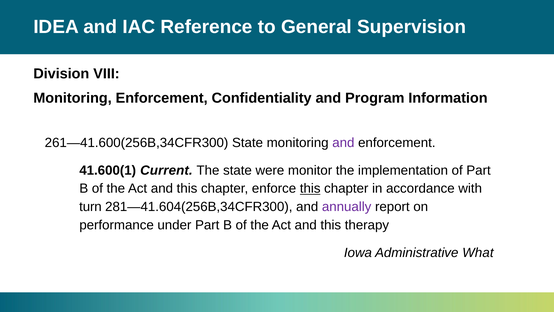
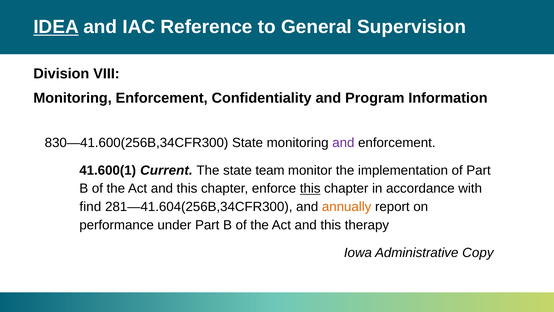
IDEA underline: none -> present
261—41.600(256B,34CFR300: 261—41.600(256B,34CFR300 -> 830—41.600(256B,34CFR300
were: were -> team
turn: turn -> find
annually colour: purple -> orange
What: What -> Copy
